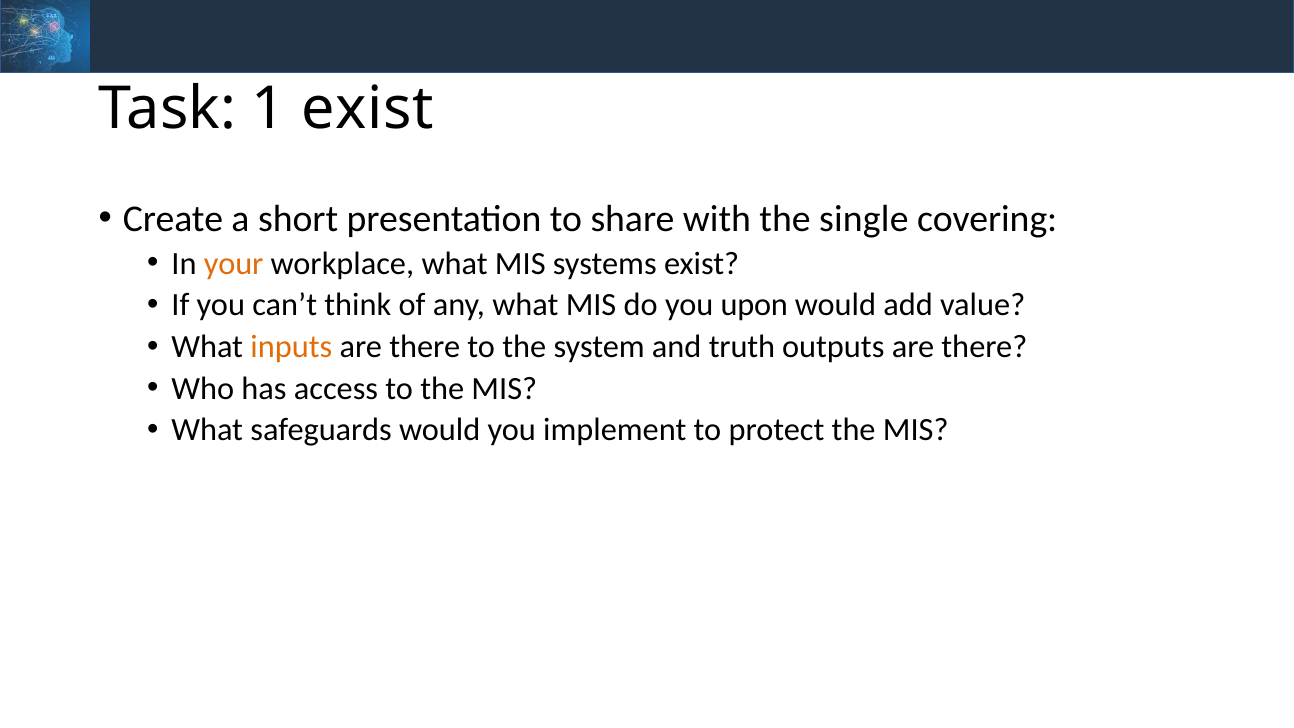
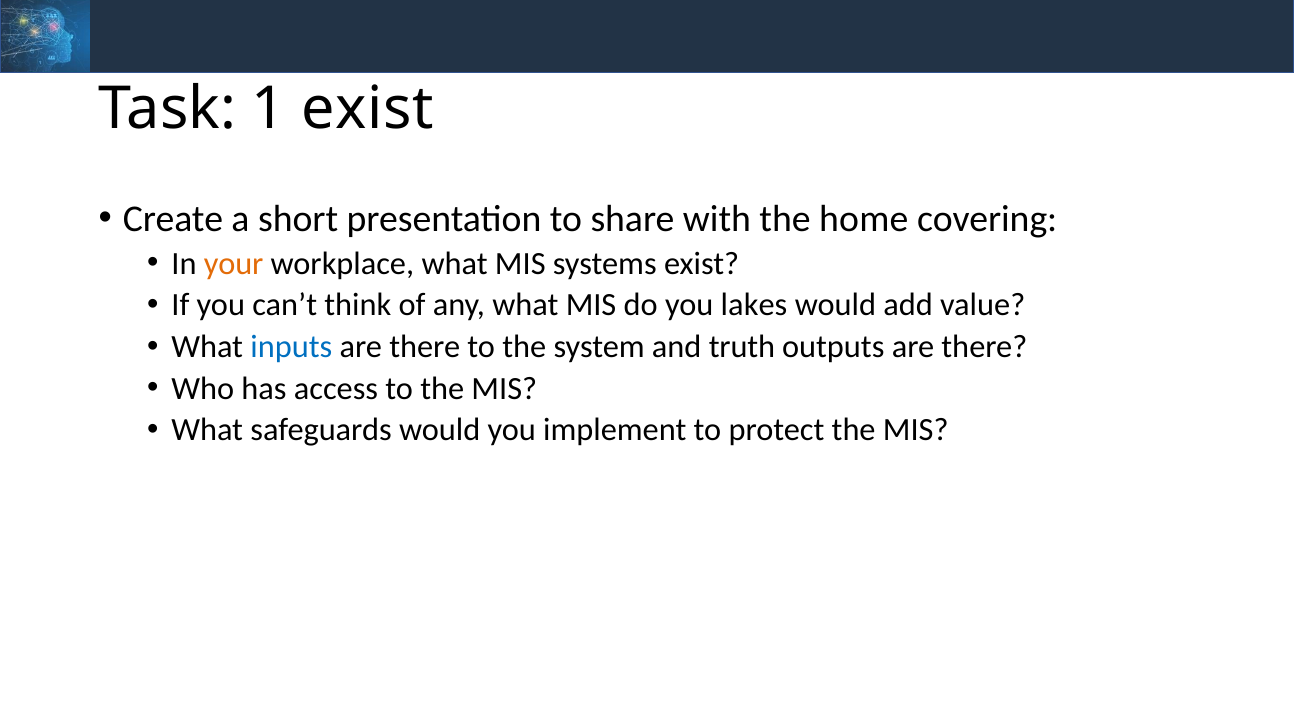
single: single -> home
upon: upon -> lakes
inputs colour: orange -> blue
